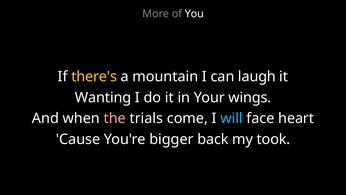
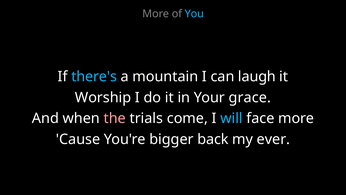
You colour: white -> light blue
there's colour: yellow -> light blue
Wanting: Wanting -> Worship
wings: wings -> grace
face heart: heart -> more
took: took -> ever
